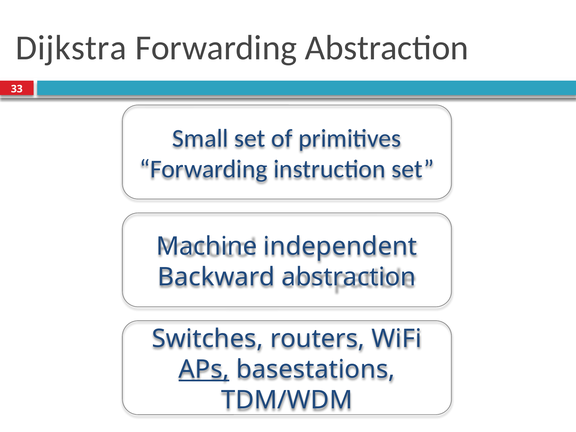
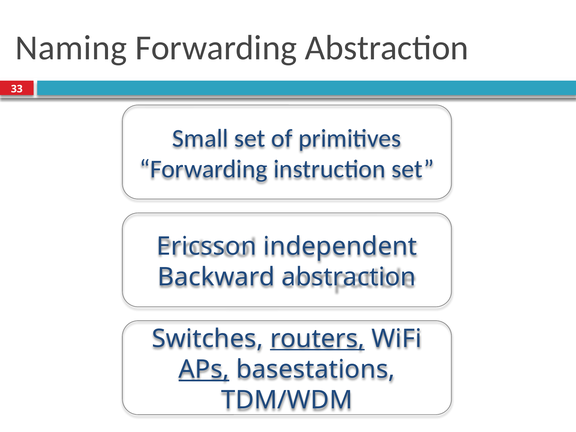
Dijkstra: Dijkstra -> Naming
Machine: Machine -> Ericsson
routers underline: none -> present
